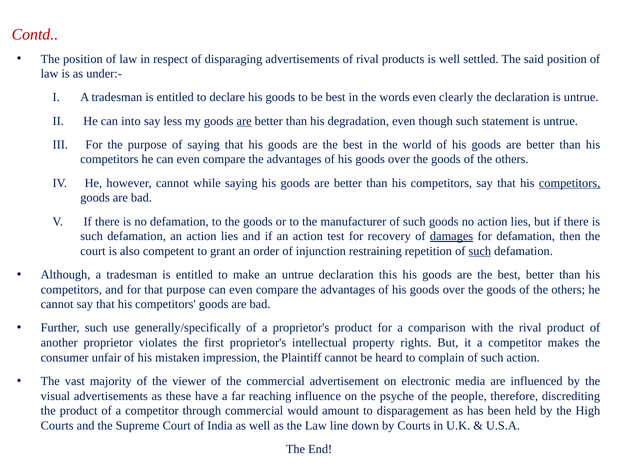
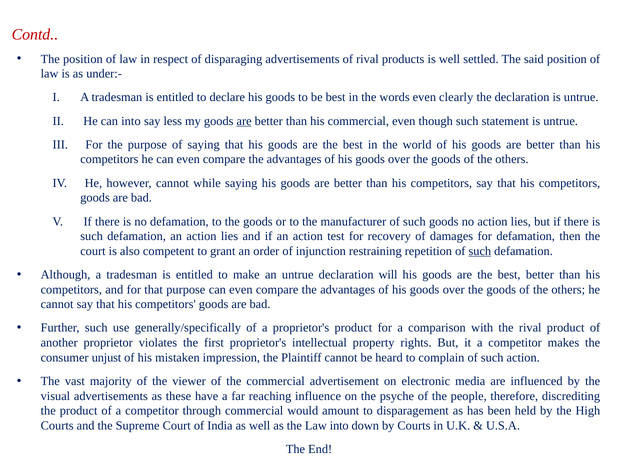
his degradation: degradation -> commercial
competitors at (570, 183) underline: present -> none
damages underline: present -> none
this: this -> will
unfair: unfair -> unjust
Law line: line -> into
